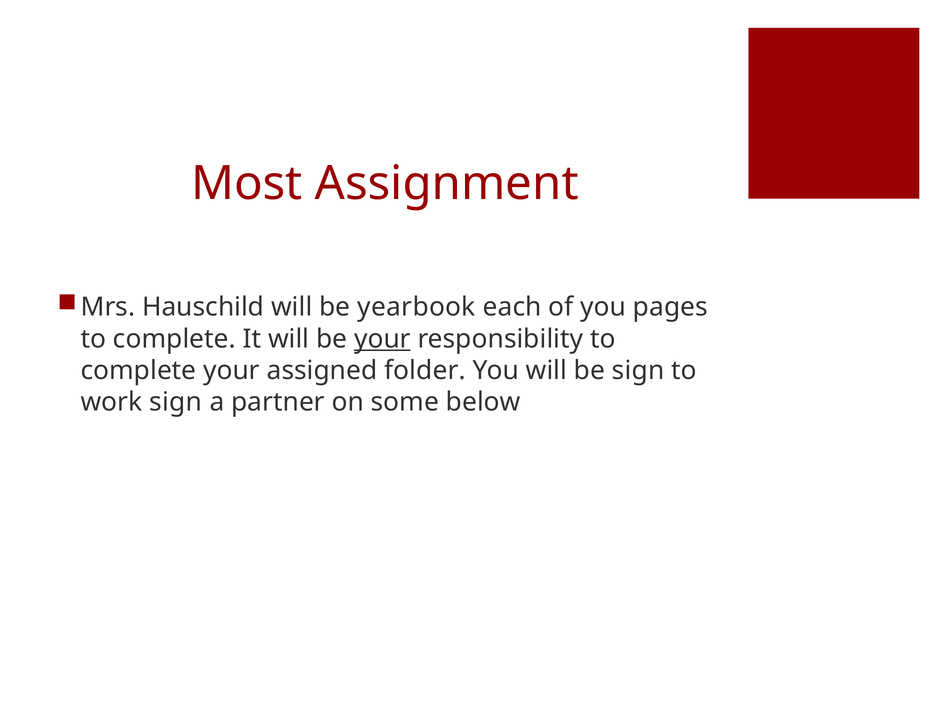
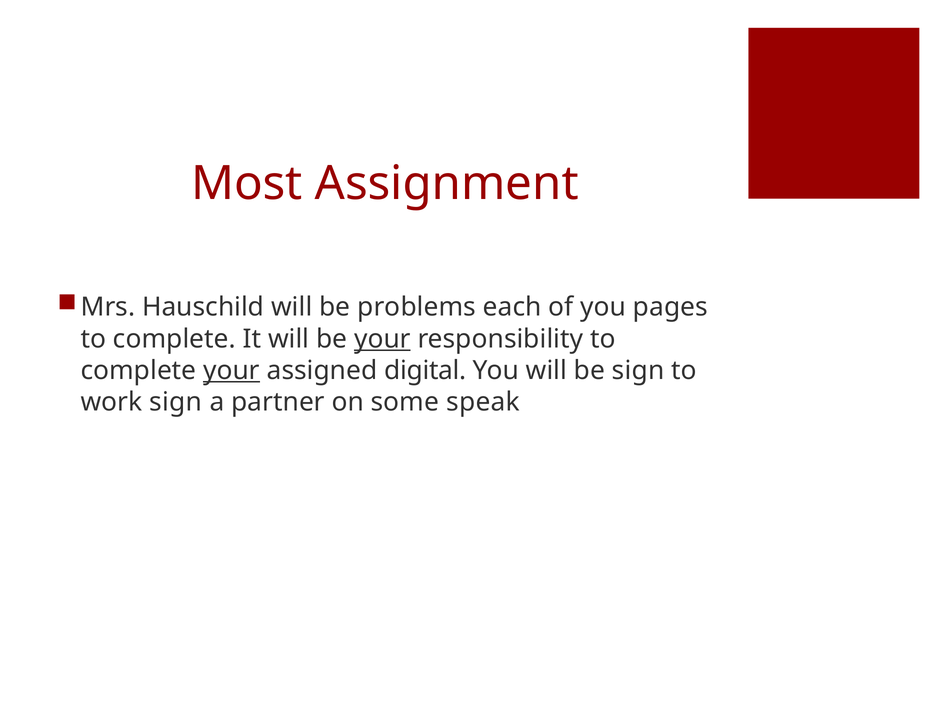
yearbook: yearbook -> problems
your at (232, 370) underline: none -> present
folder: folder -> digital
below: below -> speak
